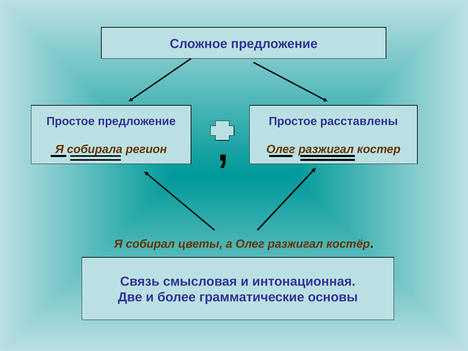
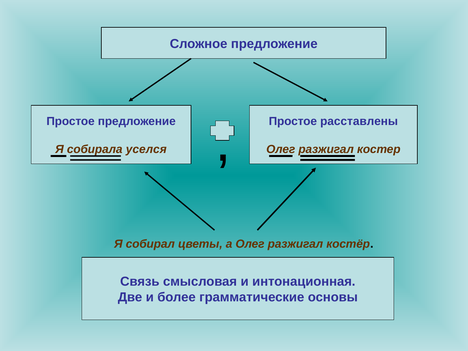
регион: регион -> уселся
